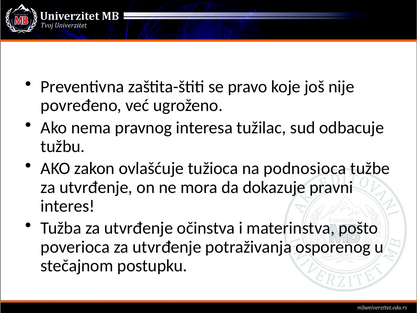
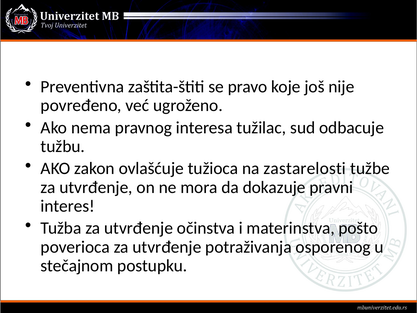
podnosioca: podnosioca -> zastarelosti
